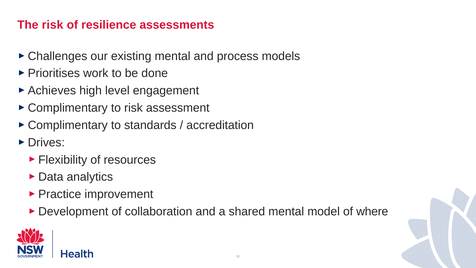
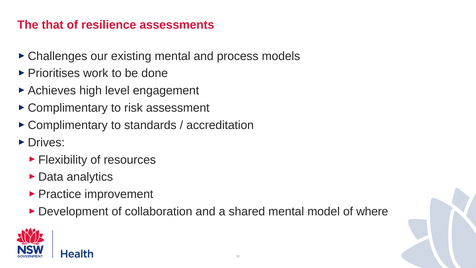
The risk: risk -> that
